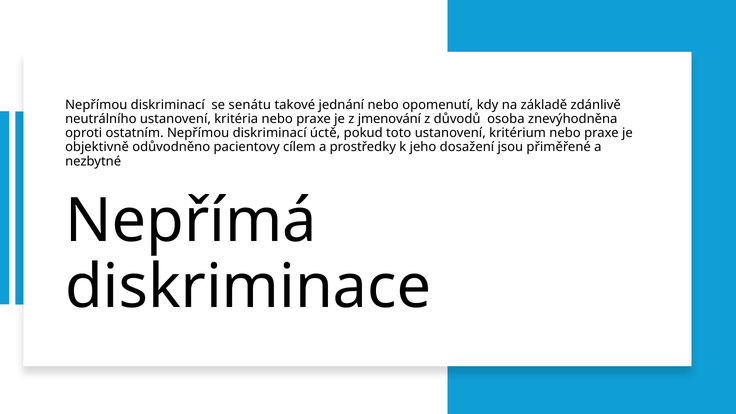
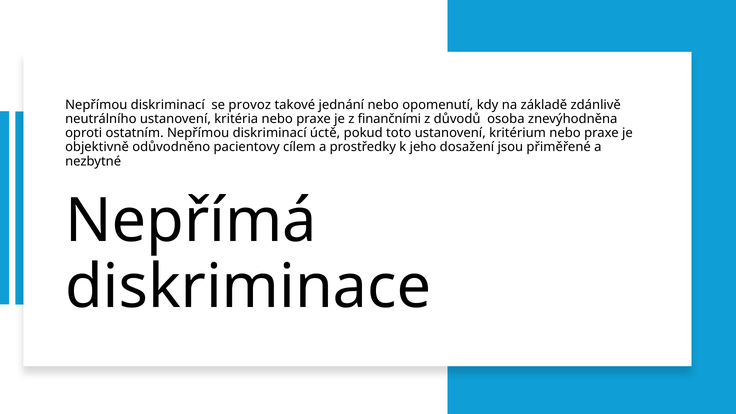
senátu: senátu -> provoz
jmenování: jmenování -> finančními
